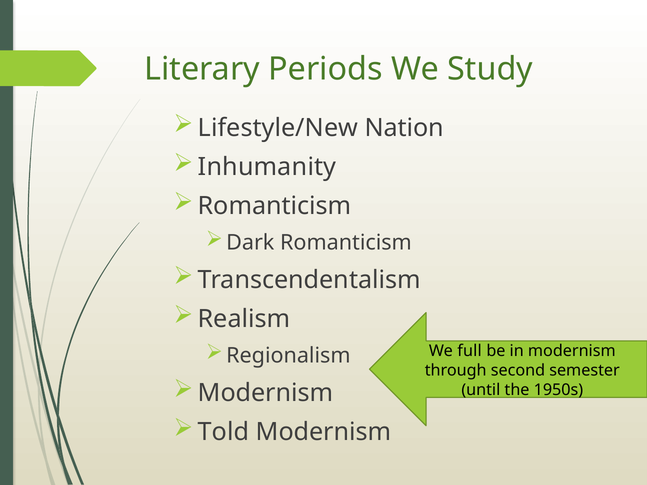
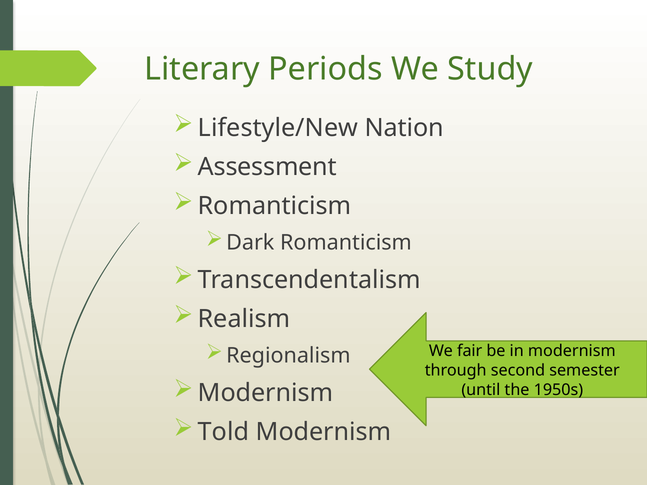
Inhumanity: Inhumanity -> Assessment
full: full -> fair
